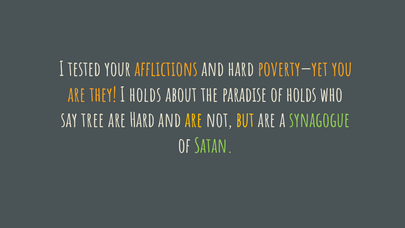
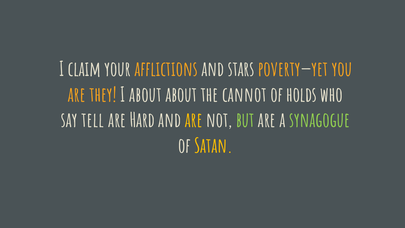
tested: tested -> claim
and hard: hard -> stars
I holds: holds -> about
paradise: paradise -> cannot
tree: tree -> tell
but colour: yellow -> light green
Satan colour: light green -> yellow
